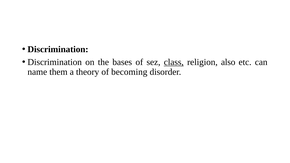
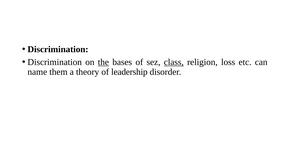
the underline: none -> present
also: also -> loss
becoming: becoming -> leadership
